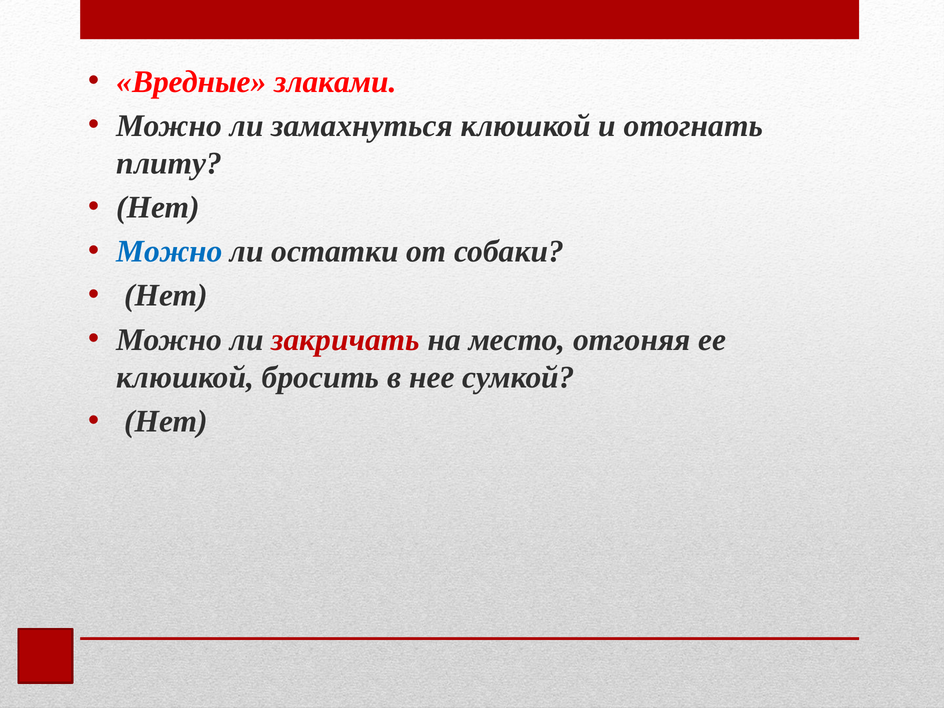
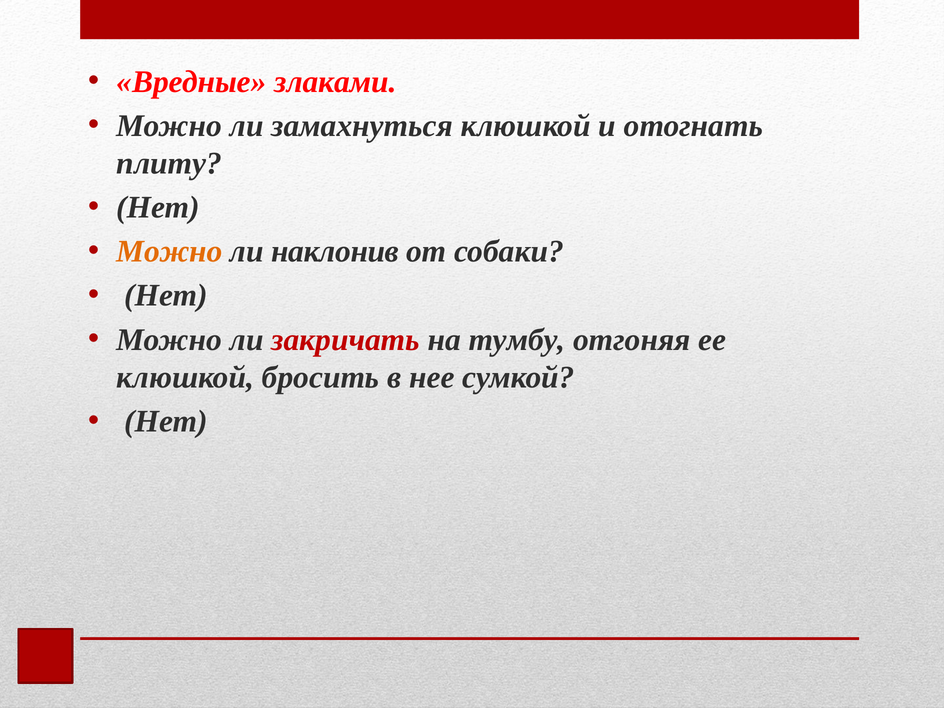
Можно at (169, 252) colour: blue -> orange
остатки: остатки -> наклонив
место: место -> тумбу
